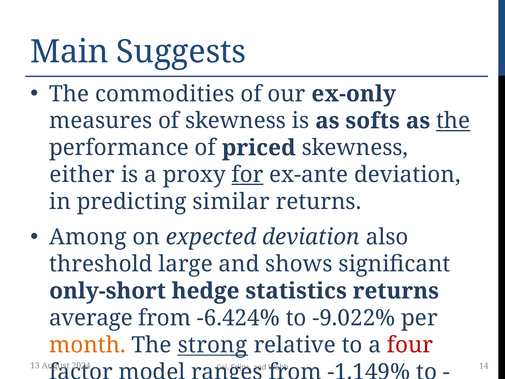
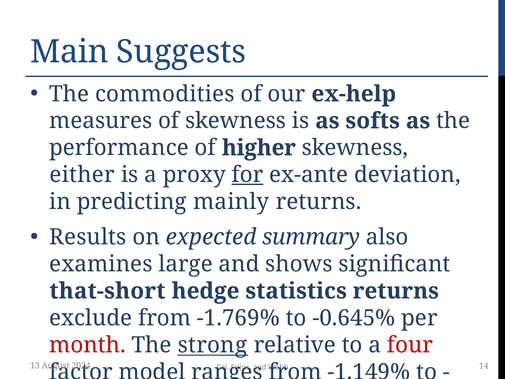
ex-only: ex-only -> ex-help
the at (453, 121) underline: present -> none
priced: priced -> higher
similar: similar -> mainly
Among: Among -> Results
expected deviation: deviation -> summary
threshold: threshold -> examines
only-short: only-short -> that-short
average: average -> exclude
-6.424%: -6.424% -> -1.769%
-9.022%: -9.022% -> -0.645%
month at (87, 345) colour: orange -> red
